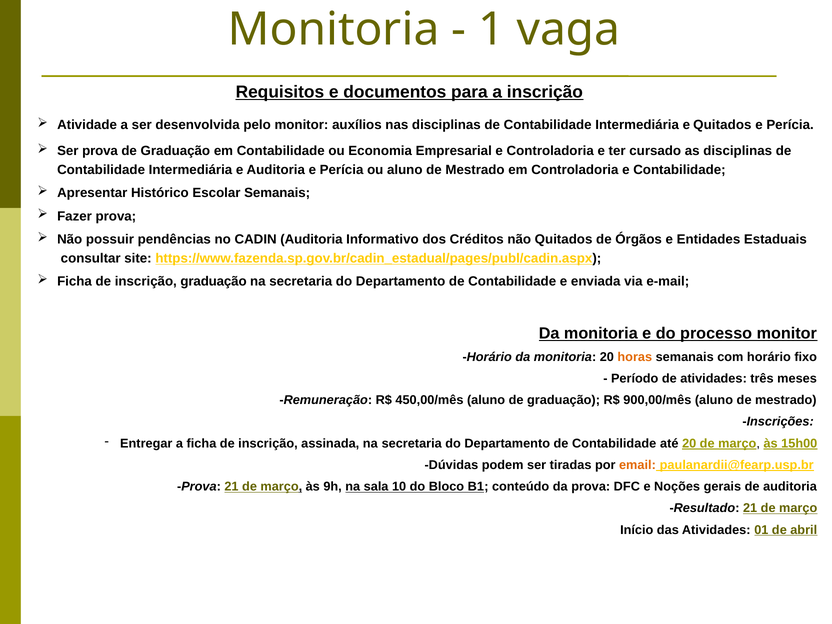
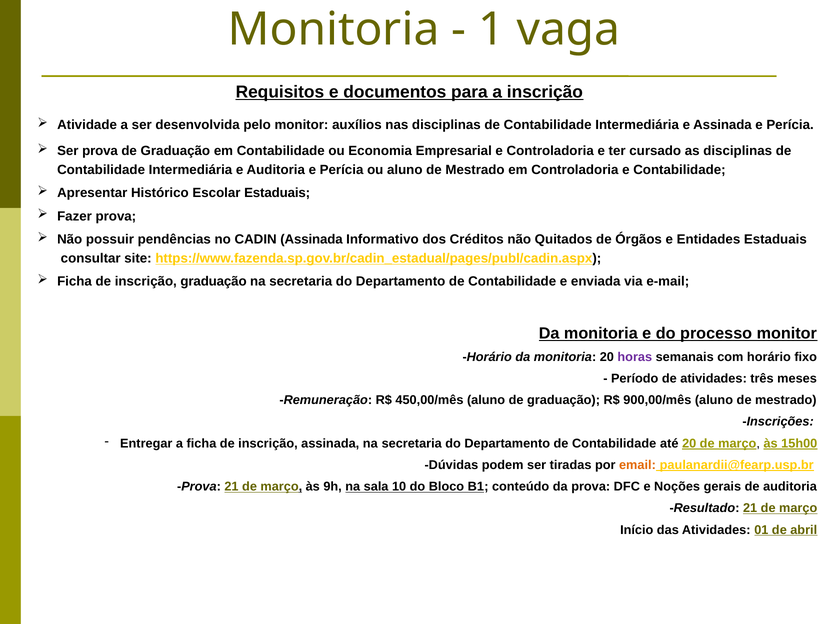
e Quitados: Quitados -> Assinada
Escolar Semanais: Semanais -> Estaduais
CADIN Auditoria: Auditoria -> Assinada
horas colour: orange -> purple
